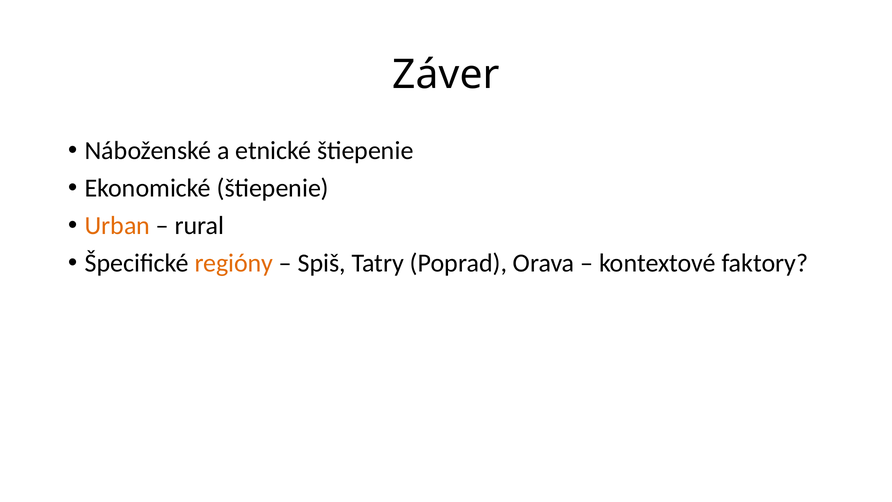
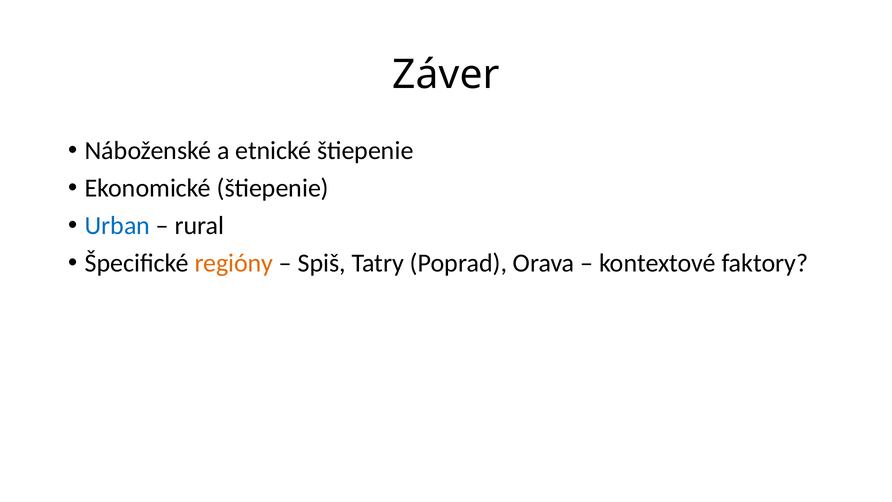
Urban colour: orange -> blue
